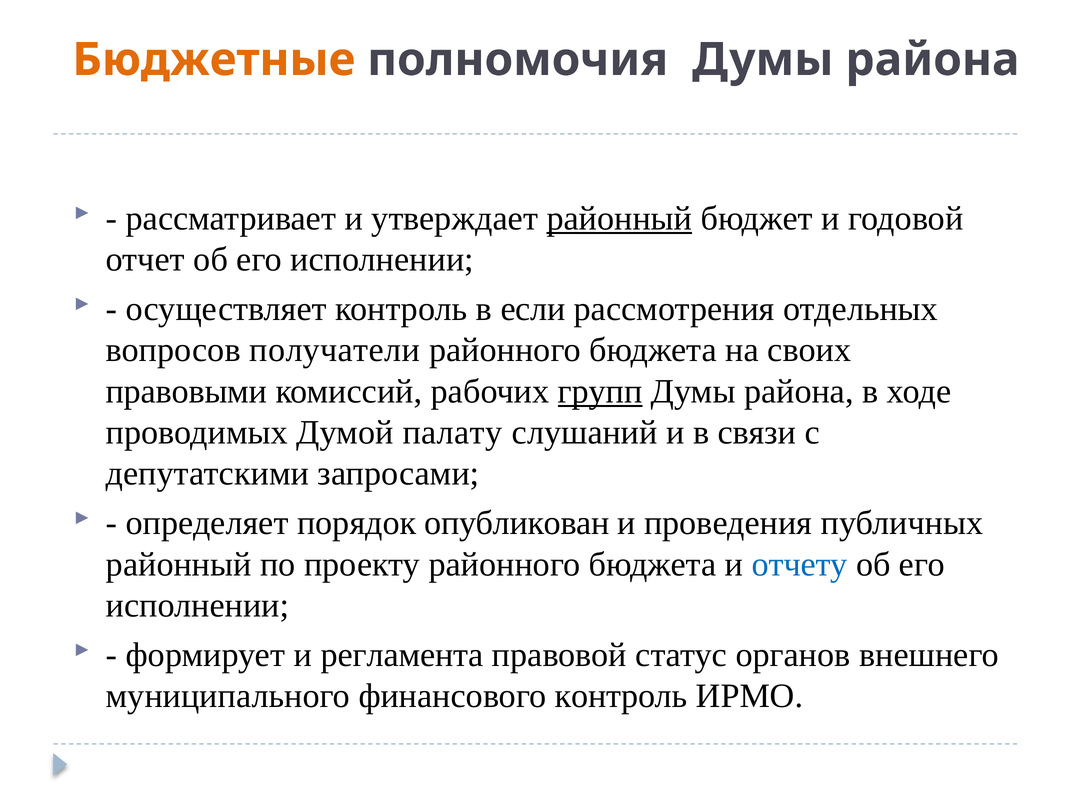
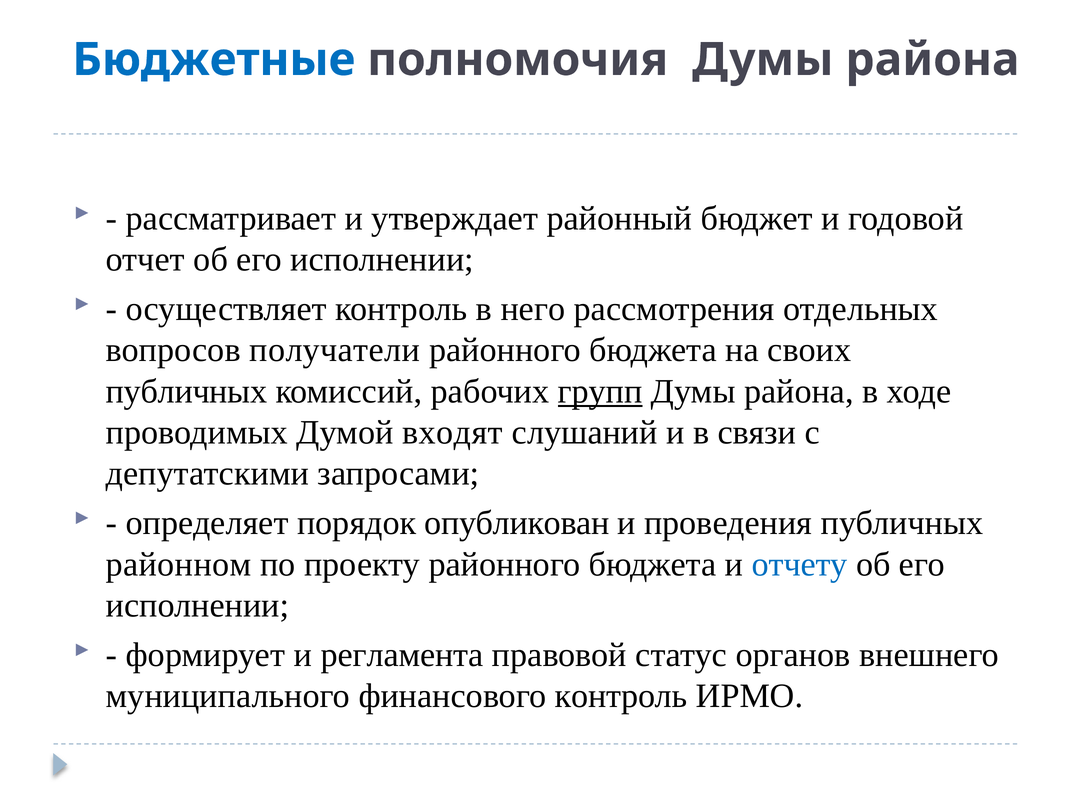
Бюджетные colour: orange -> blue
районный at (619, 218) underline: present -> none
если: если -> него
правовыми at (187, 391): правовыми -> публичных
палату: палату -> входят
районный at (179, 564): районный -> районном
